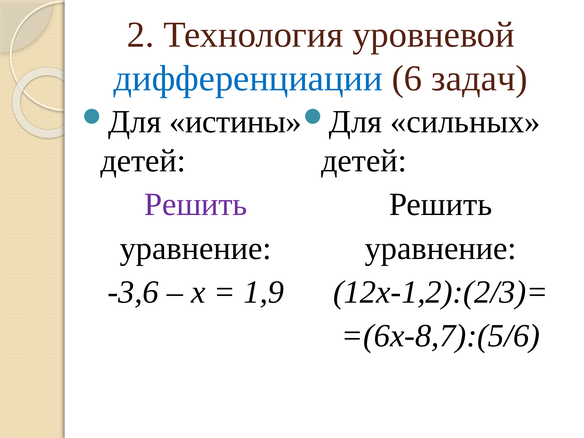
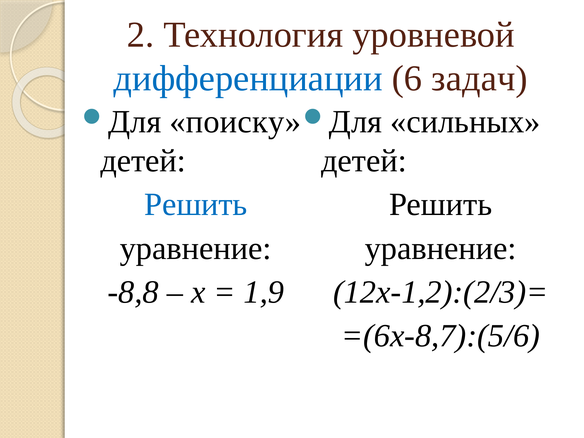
истины: истины -> поиску
Решить at (196, 205) colour: purple -> blue
-3,6: -3,6 -> -8,8
